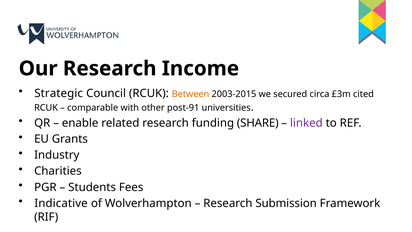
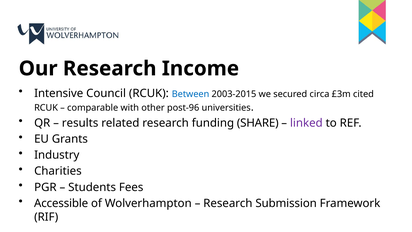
Strategic: Strategic -> Intensive
Between colour: orange -> blue
post-91: post-91 -> post-96
enable: enable -> results
Indicative: Indicative -> Accessible
